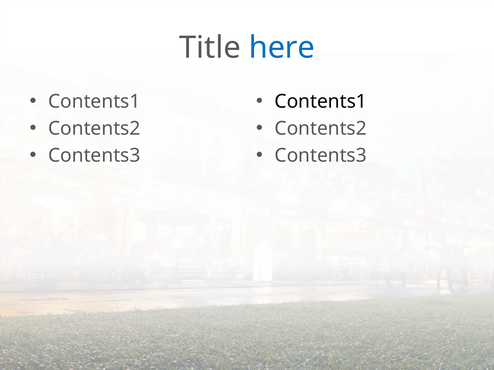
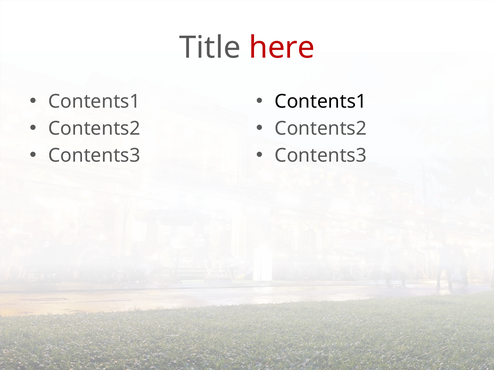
here colour: blue -> red
